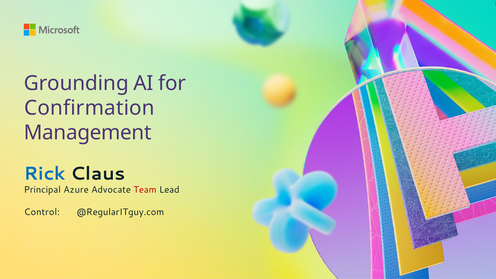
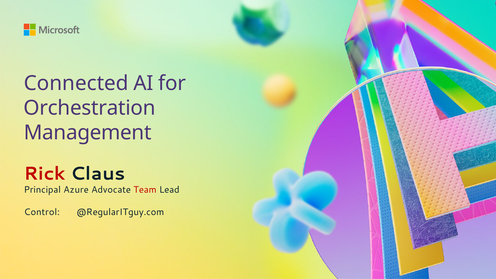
Grounding: Grounding -> Connected
Confirmation: Confirmation -> Orchestration
Rick colour: blue -> red
